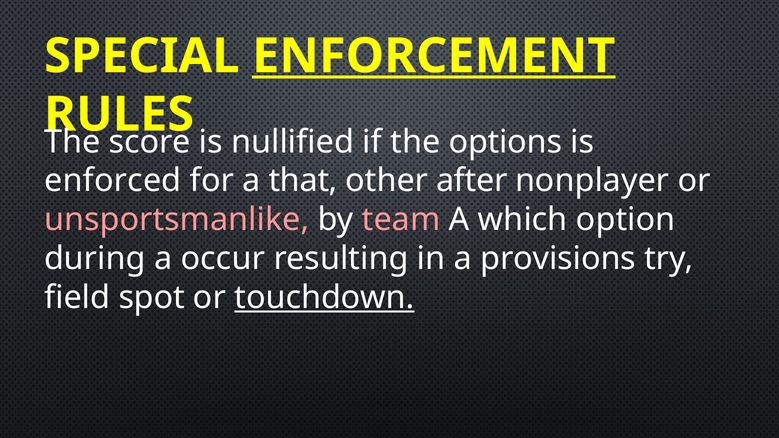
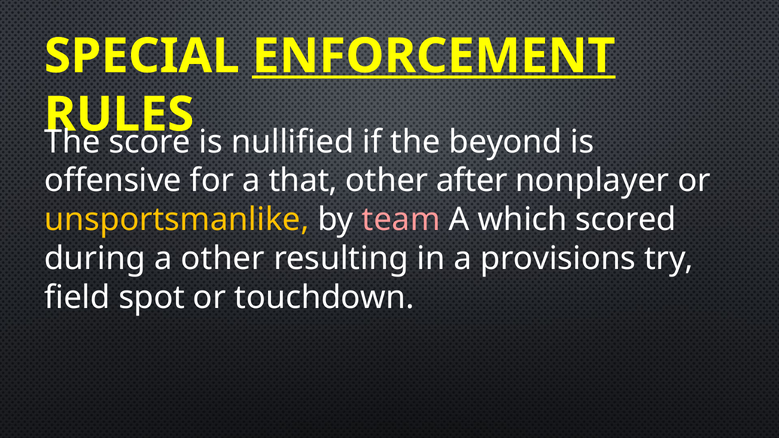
options: options -> beyond
enforced: enforced -> offensive
unsportsmanlike colour: pink -> yellow
option: option -> scored
a occur: occur -> other
touchdown underline: present -> none
